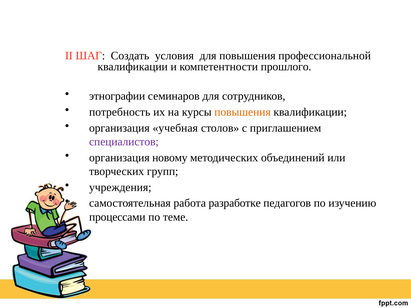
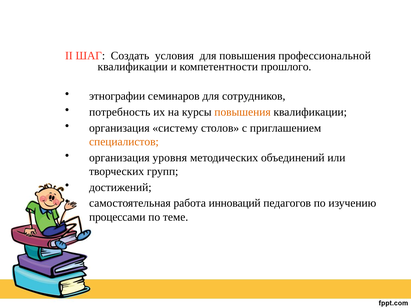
учебная: учебная -> систему
специалистов colour: purple -> orange
новому: новому -> уровня
учреждения: учреждения -> достижений
разработке: разработке -> инноваций
